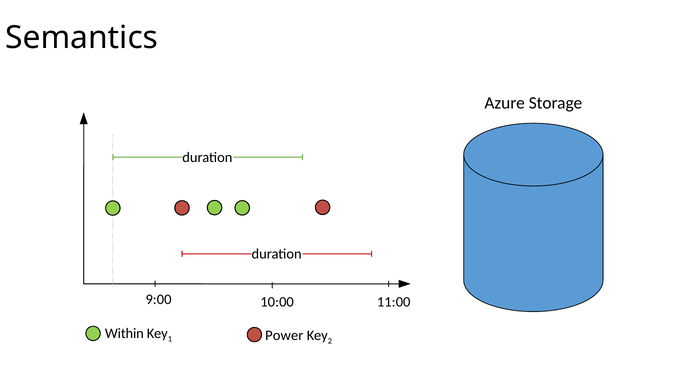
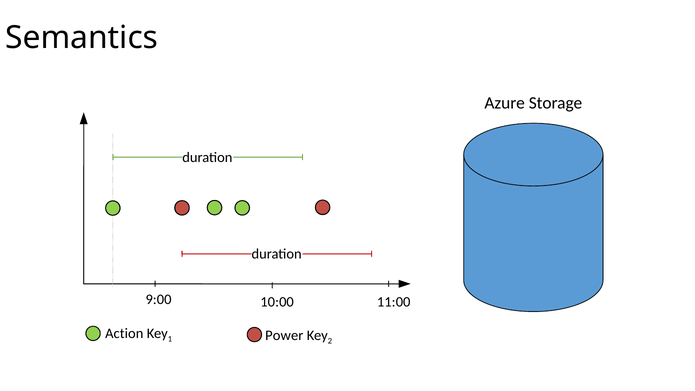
Within: Within -> Action
